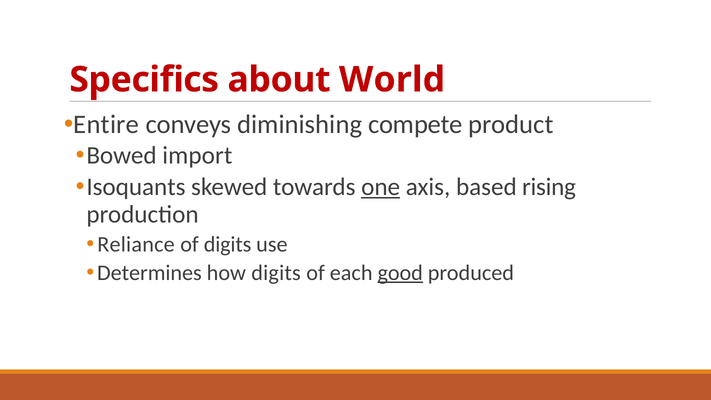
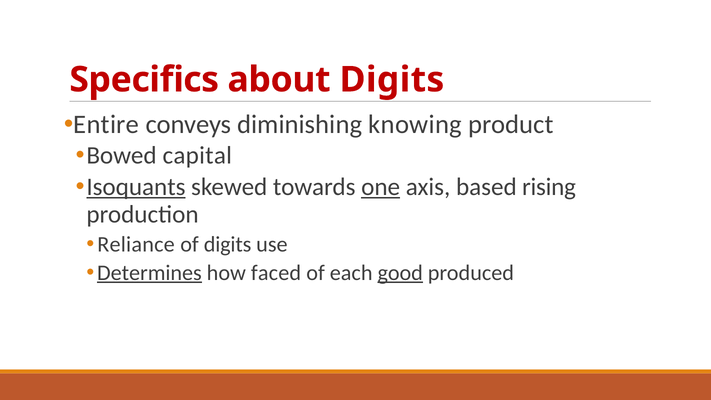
about World: World -> Digits
compete: compete -> knowing
import: import -> capital
Isoquants underline: none -> present
Determines underline: none -> present
how digits: digits -> faced
